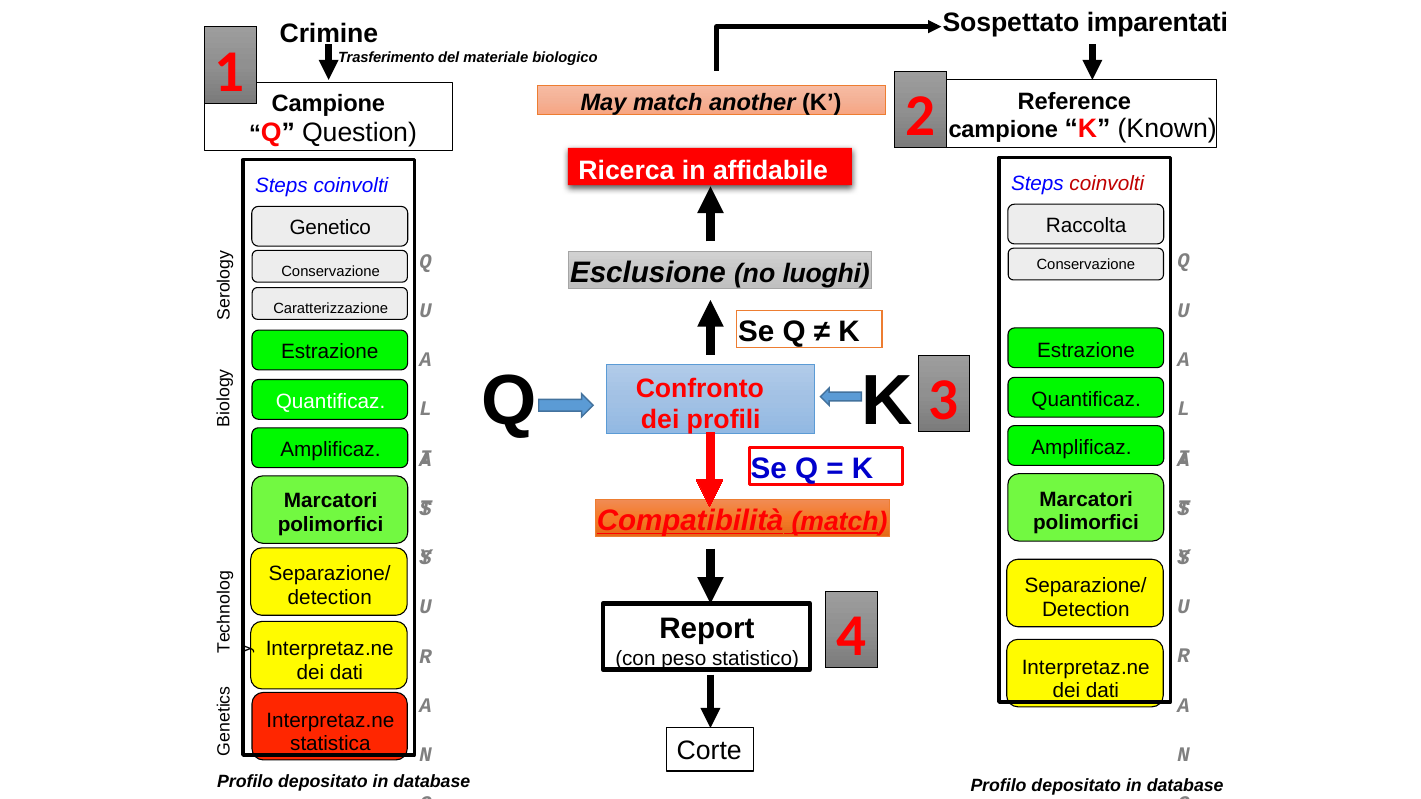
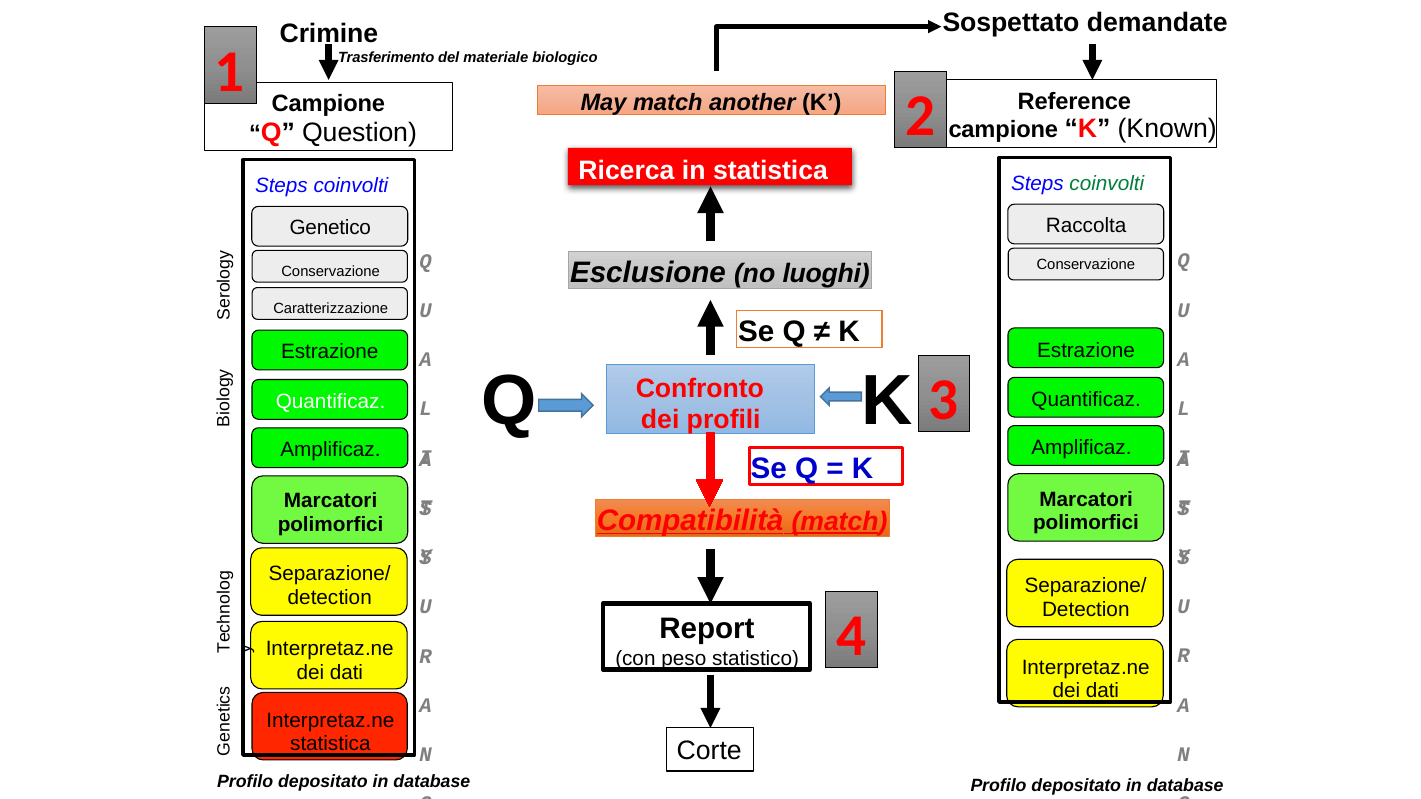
imparentati: imparentati -> demandate
in affidabile: affidabile -> statistica
coinvolti at (1107, 184) colour: red -> green
